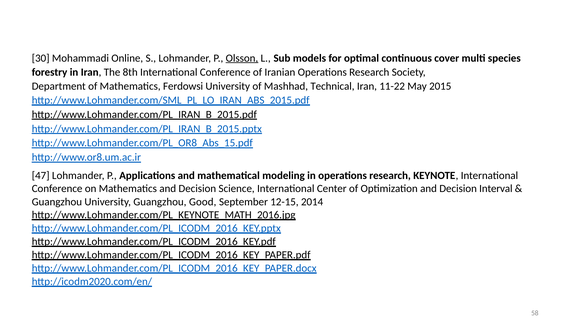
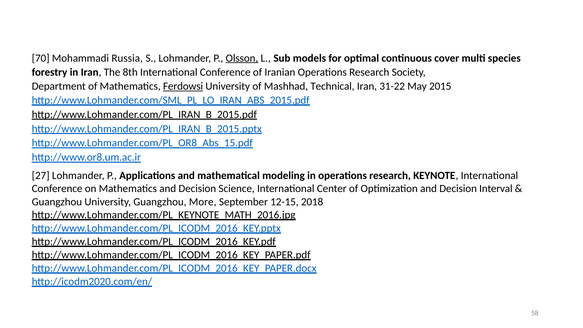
30: 30 -> 70
Online: Online -> Russia
Ferdowsi underline: none -> present
11-22: 11-22 -> 31-22
47: 47 -> 27
Good: Good -> More
2014: 2014 -> 2018
